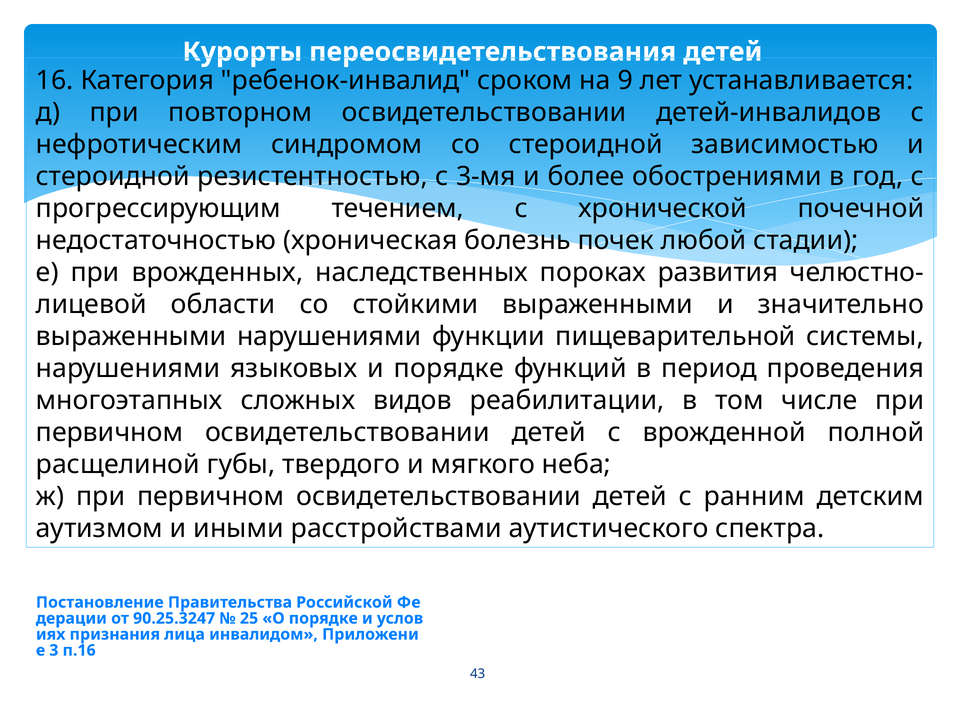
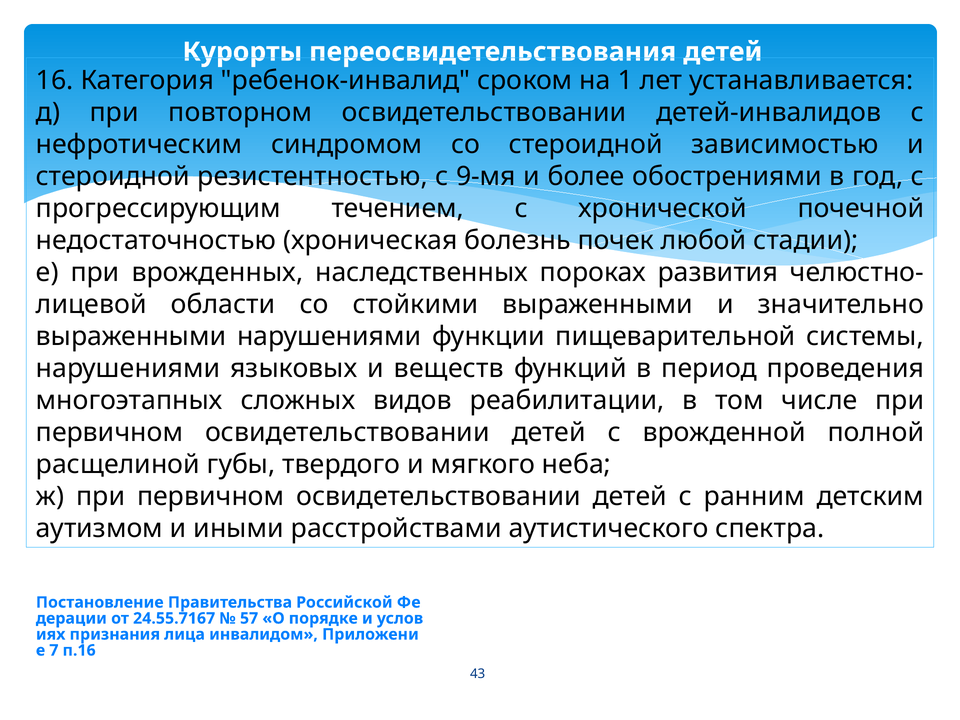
9: 9 -> 1
3-мя: 3-мя -> 9-мя
и порядке: порядке -> веществ
90.25.3247: 90.25.3247 -> 24.55.7167
25: 25 -> 57
3: 3 -> 7
